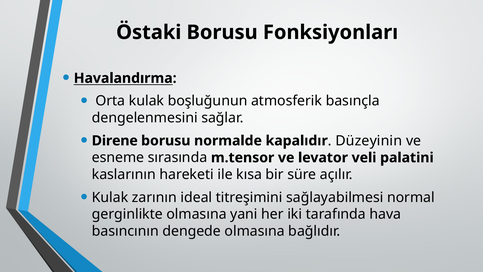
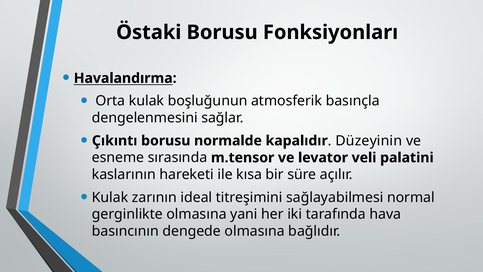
Direne: Direne -> Çıkıntı
